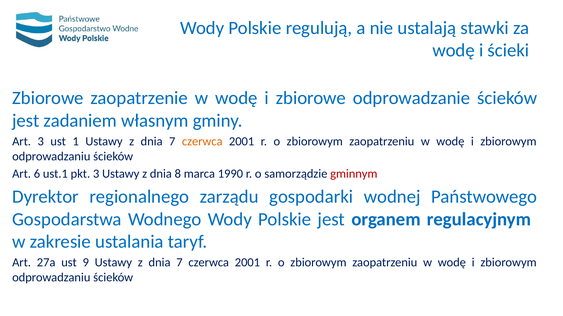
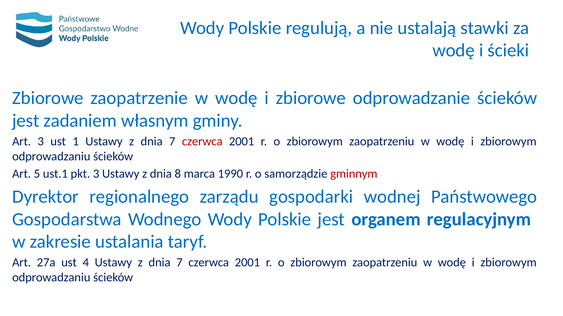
czerwca at (202, 142) colour: orange -> red
6: 6 -> 5
9: 9 -> 4
